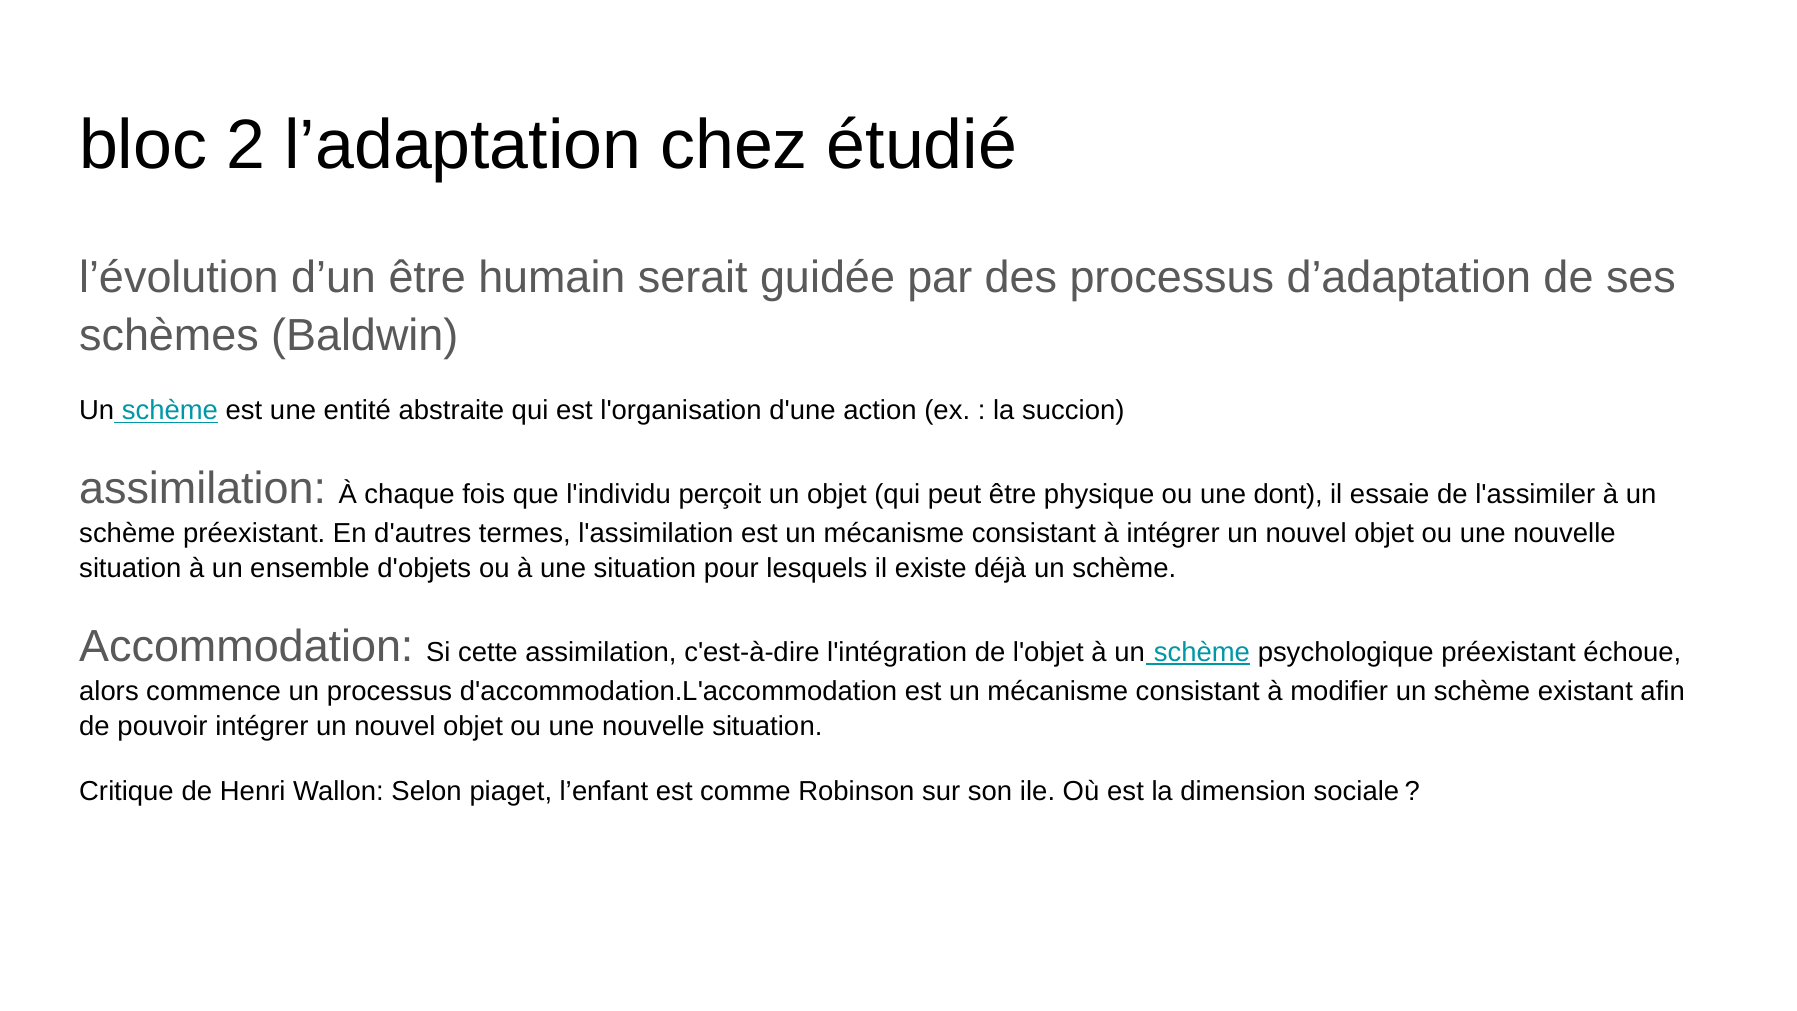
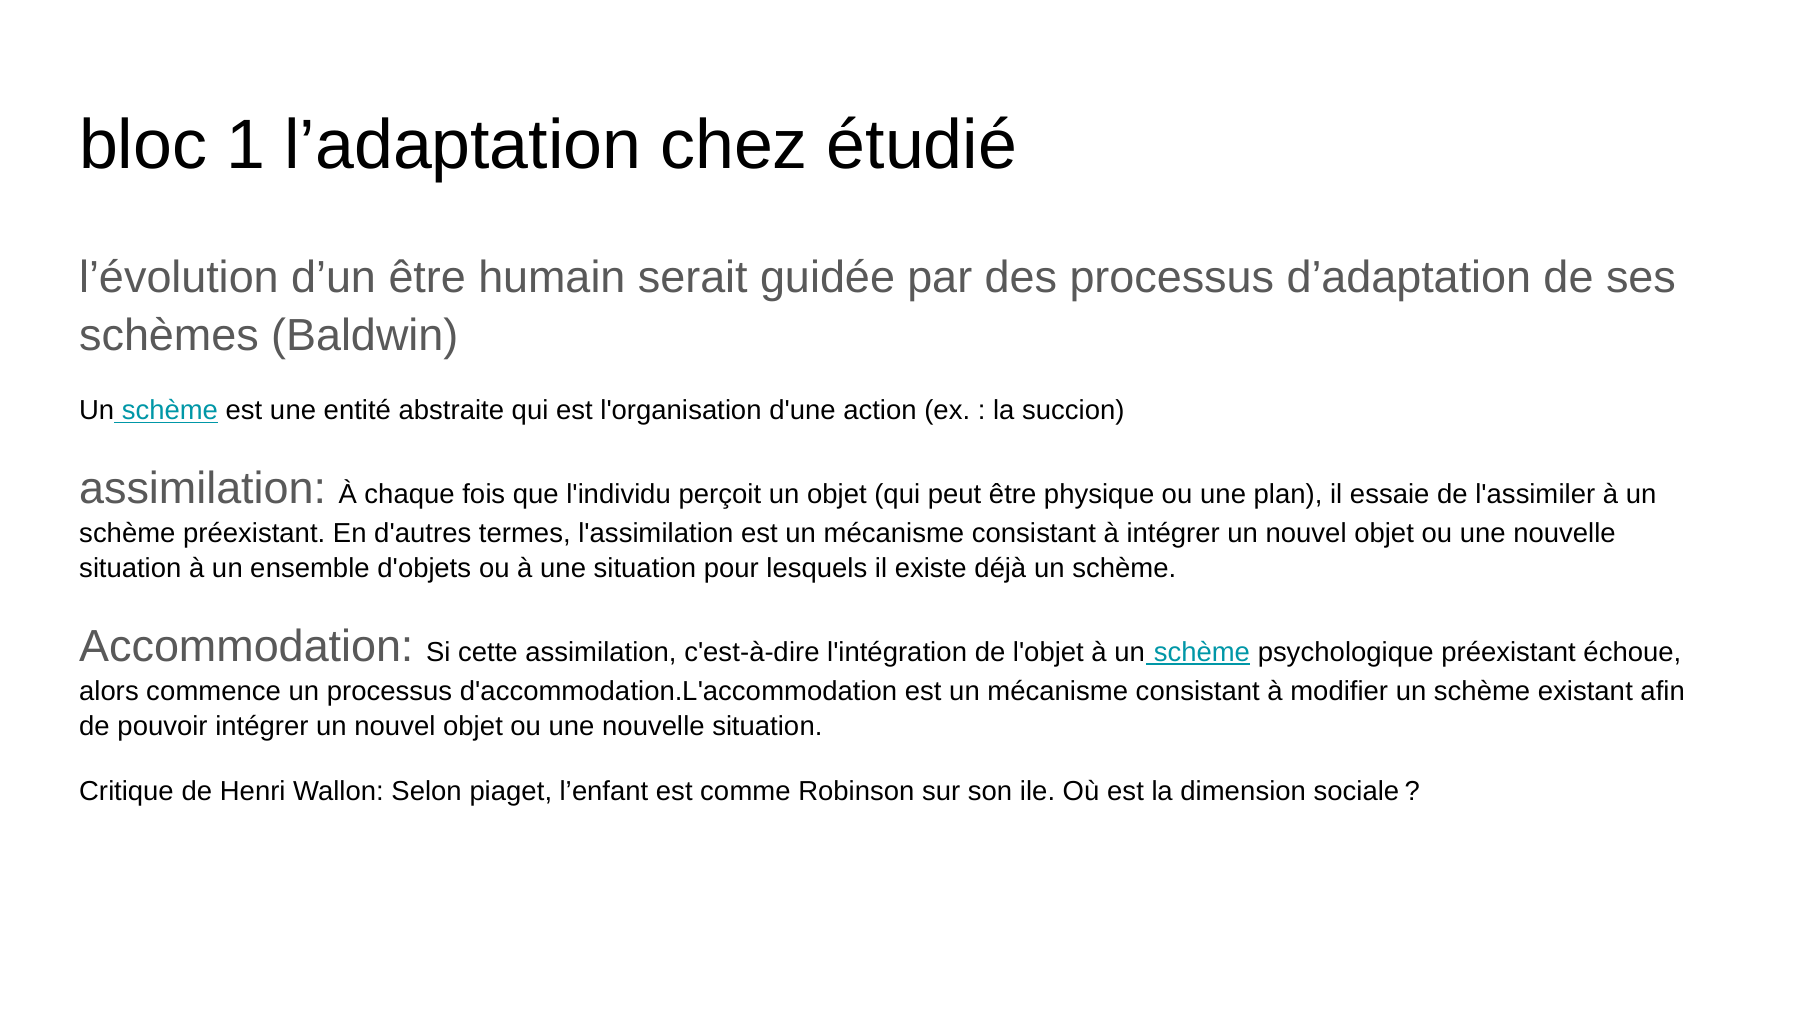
2: 2 -> 1
dont: dont -> plan
